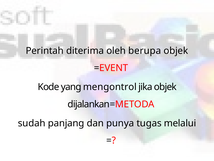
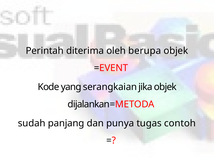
mengontrol: mengontrol -> serangkaian
melalui: melalui -> contoh
